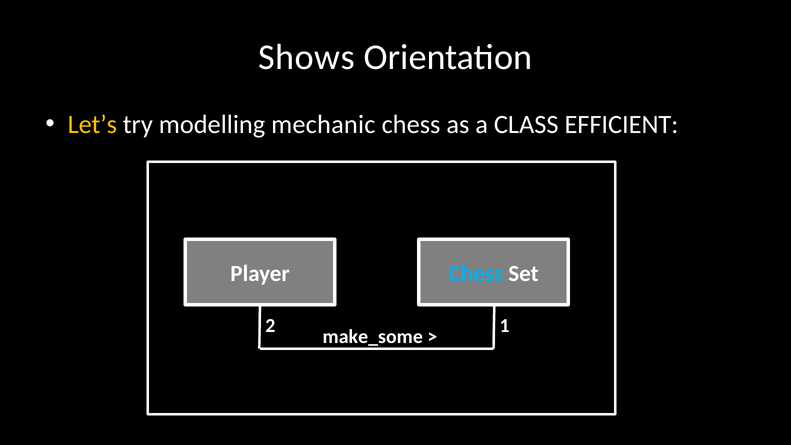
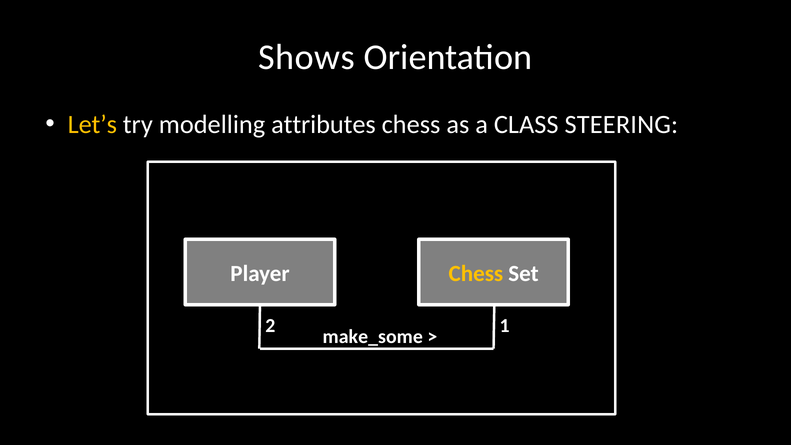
mechanic: mechanic -> attributes
EFFICIENT: EFFICIENT -> STEERING
Chess at (476, 274) colour: light blue -> yellow
